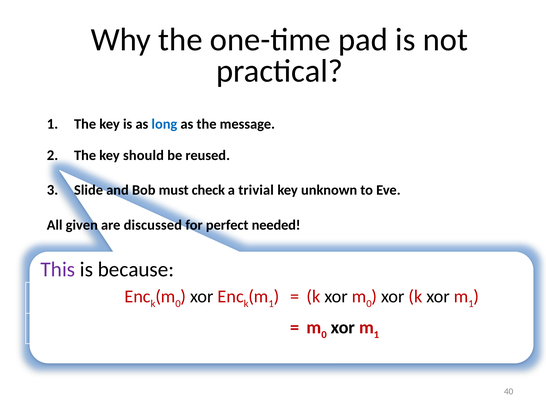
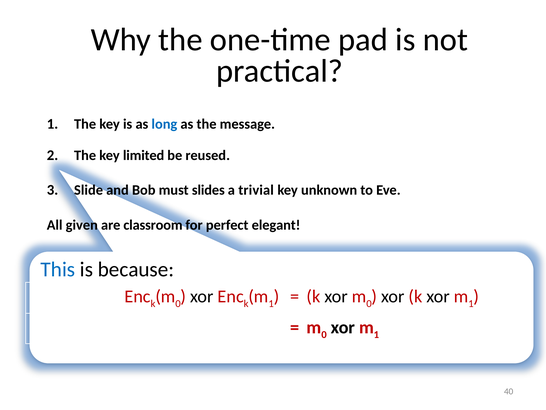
should: should -> limited
check: check -> slides
discussed: discussed -> classroom
needed: needed -> elegant
This colour: purple -> blue
